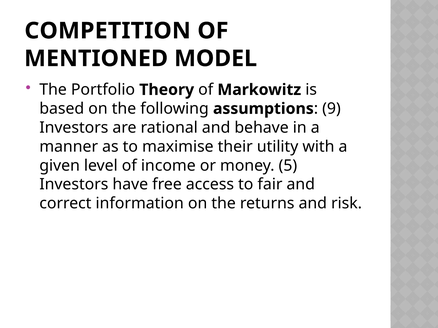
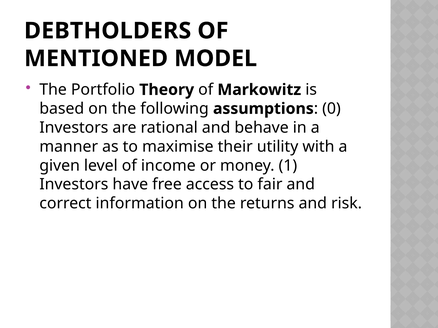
COMPETITION: COMPETITION -> DEBTHOLDERS
9: 9 -> 0
5: 5 -> 1
